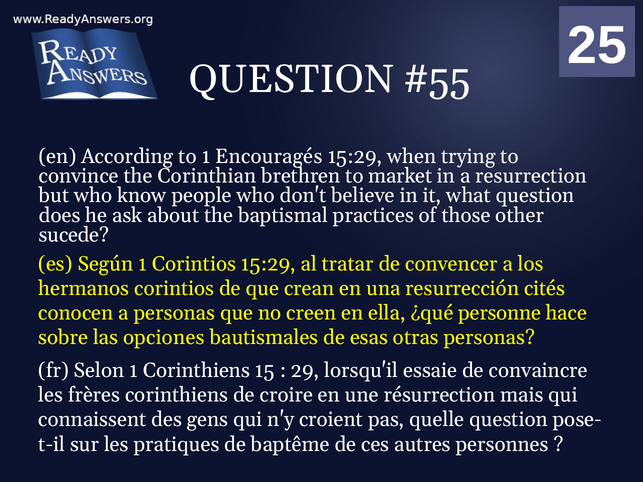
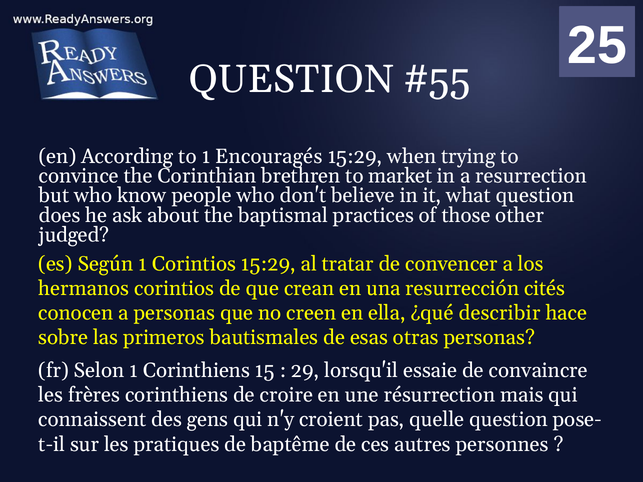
sucede: sucede -> judged
personne: personne -> describir
opciones: opciones -> primeros
